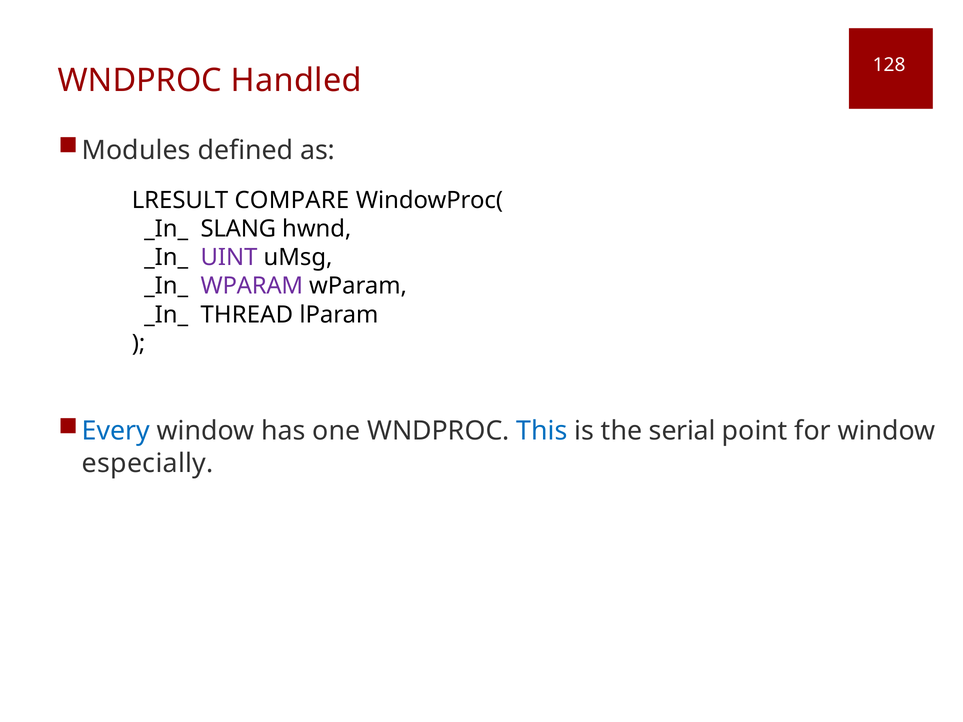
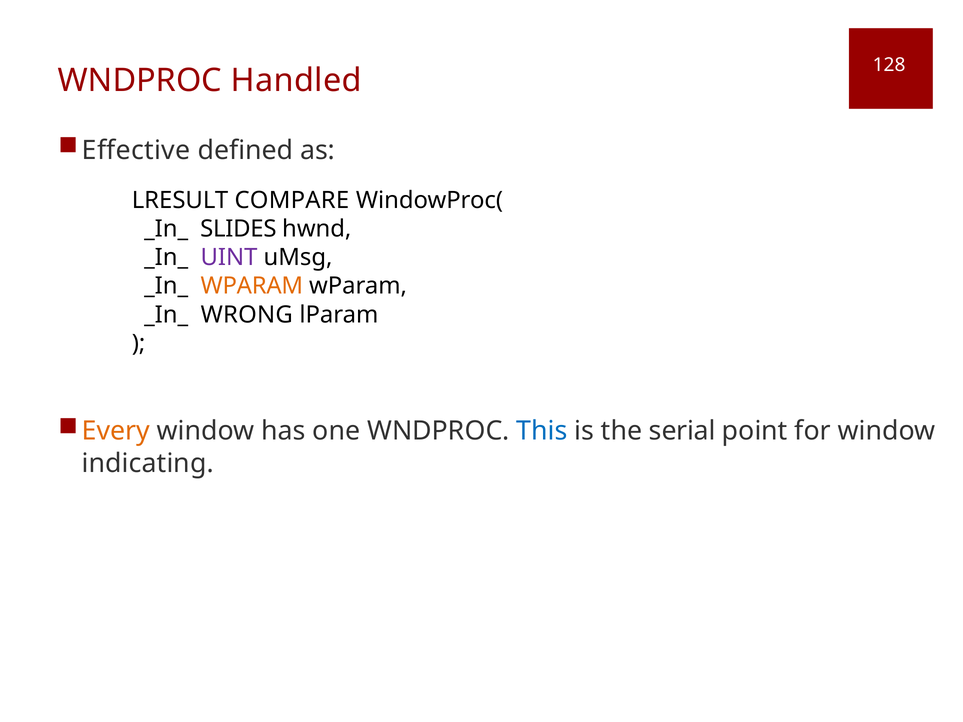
Modules: Modules -> Effective
SLANG: SLANG -> SLIDES
WPARAM at (252, 286) colour: purple -> orange
THREAD: THREAD -> WRONG
Every colour: blue -> orange
especially: especially -> indicating
